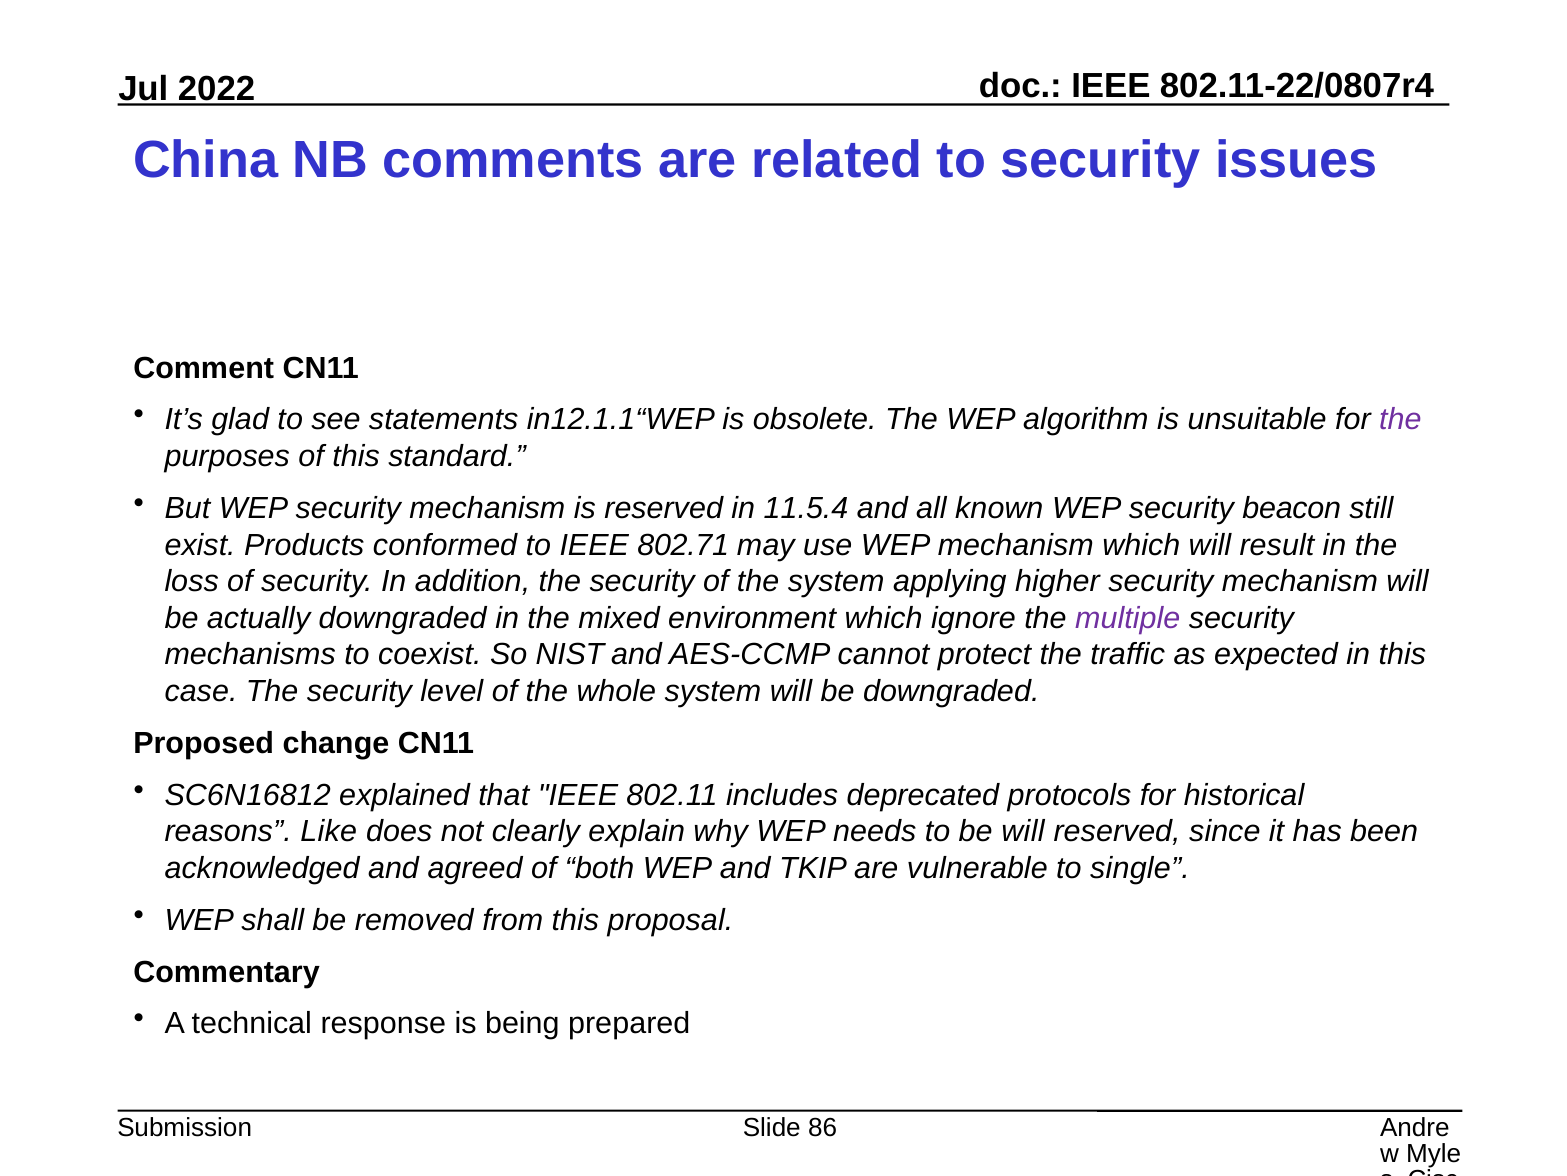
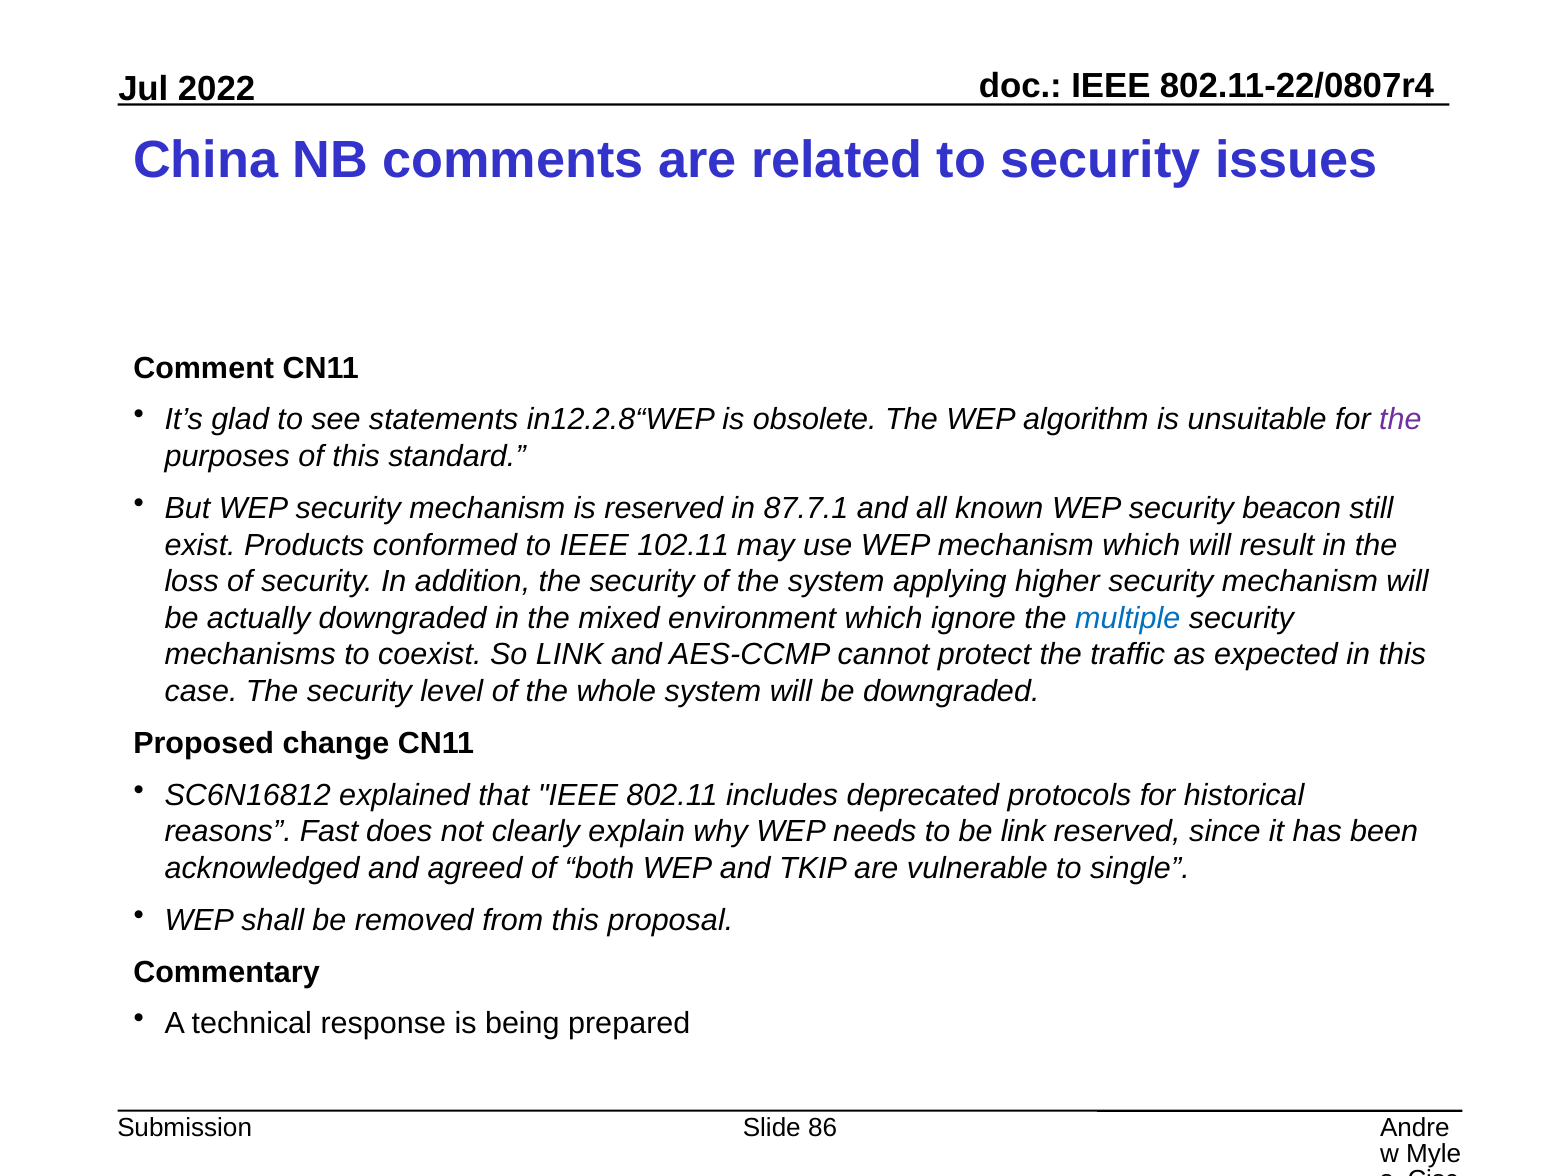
in12.1.1“WEP: in12.1.1“WEP -> in12.2.8“WEP
11.5.4: 11.5.4 -> 87.7.1
802.71: 802.71 -> 102.11
multiple colour: purple -> blue
So NIST: NIST -> LINK
Like: Like -> Fast
be will: will -> link
